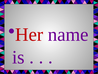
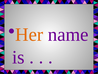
Her colour: red -> orange
